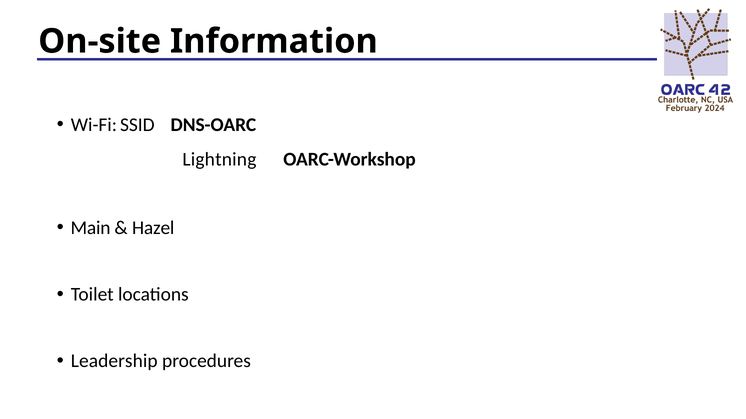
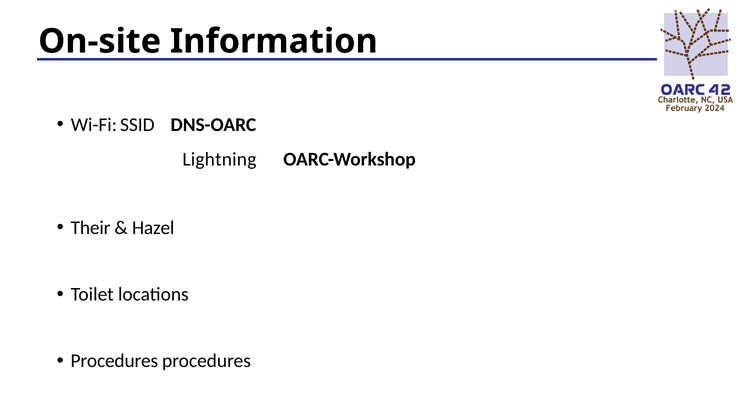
Main: Main -> Their
Leadership at (114, 362): Leadership -> Procedures
